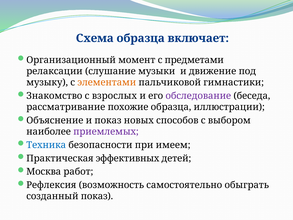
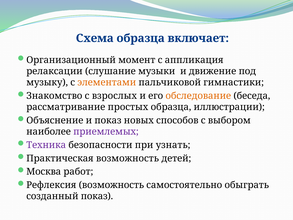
предметами: предметами -> аппликация
обследование colour: purple -> orange
похожие: похожие -> простых
Техника colour: blue -> purple
имеем: имеем -> узнать
Практическая эффективных: эффективных -> возможность
